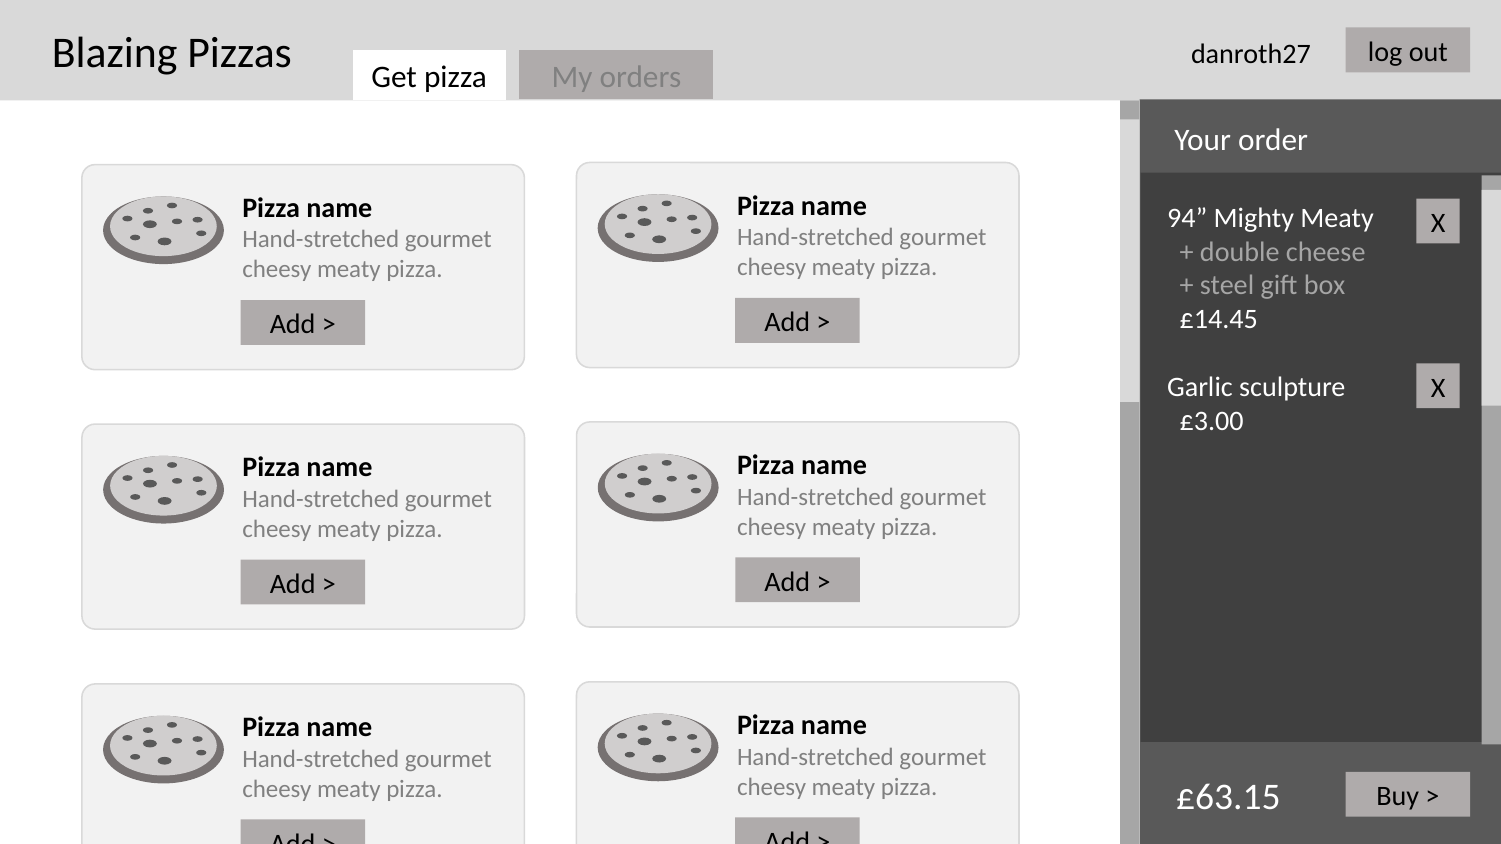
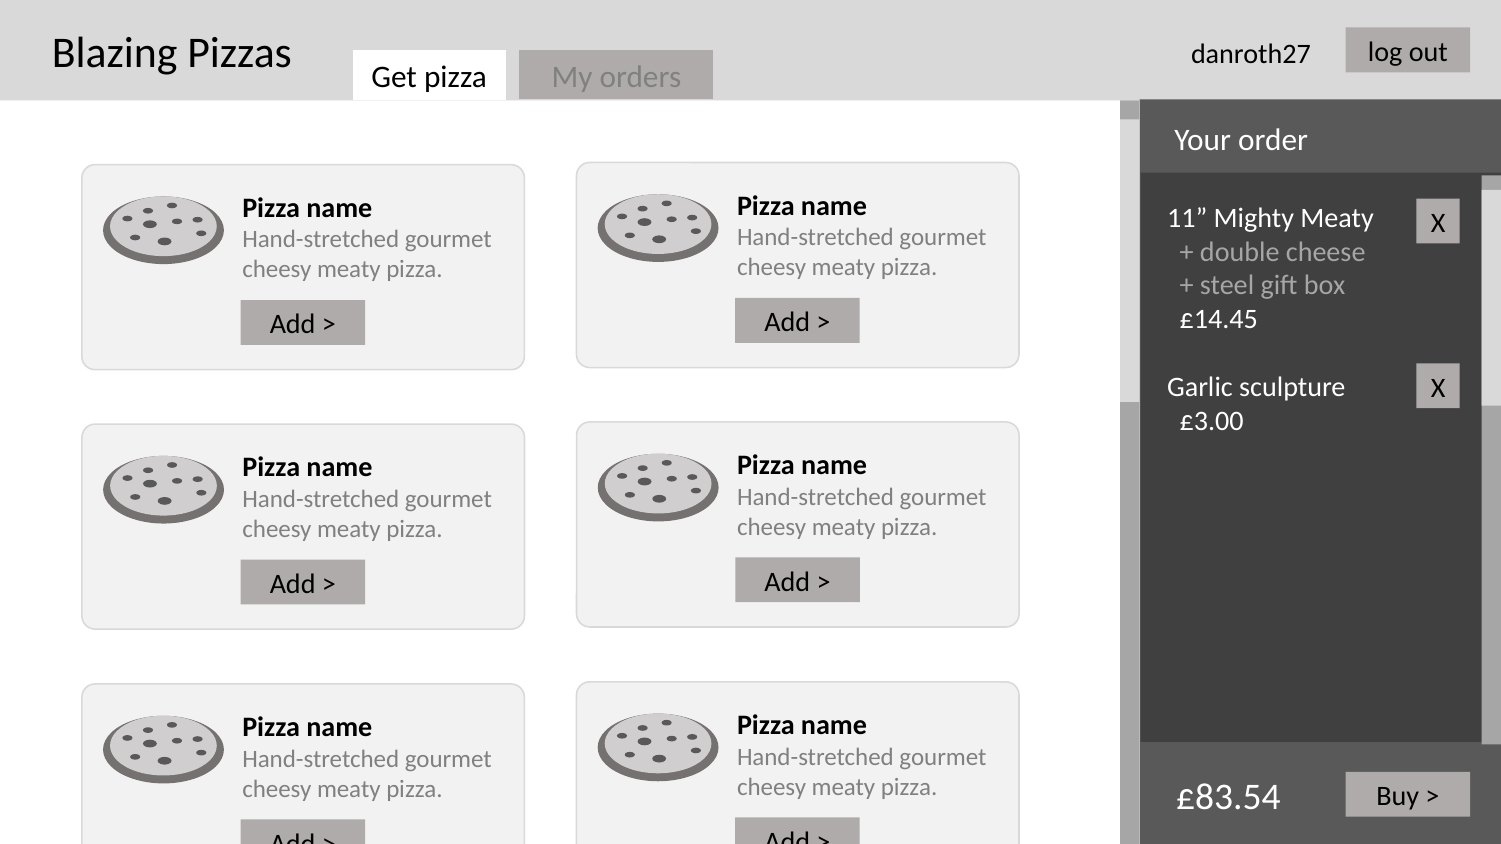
94: 94 -> 11
£63.15: £63.15 -> £83.54
